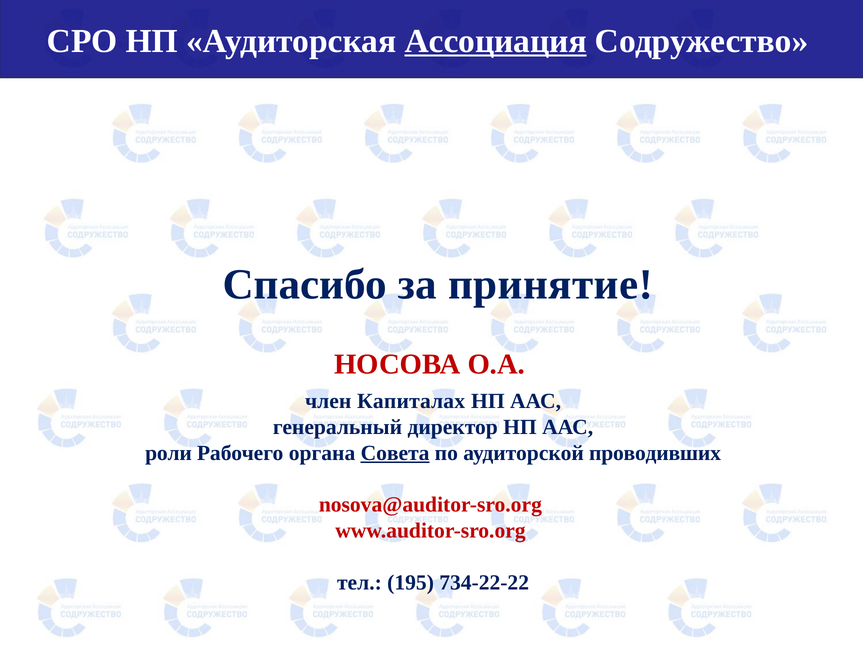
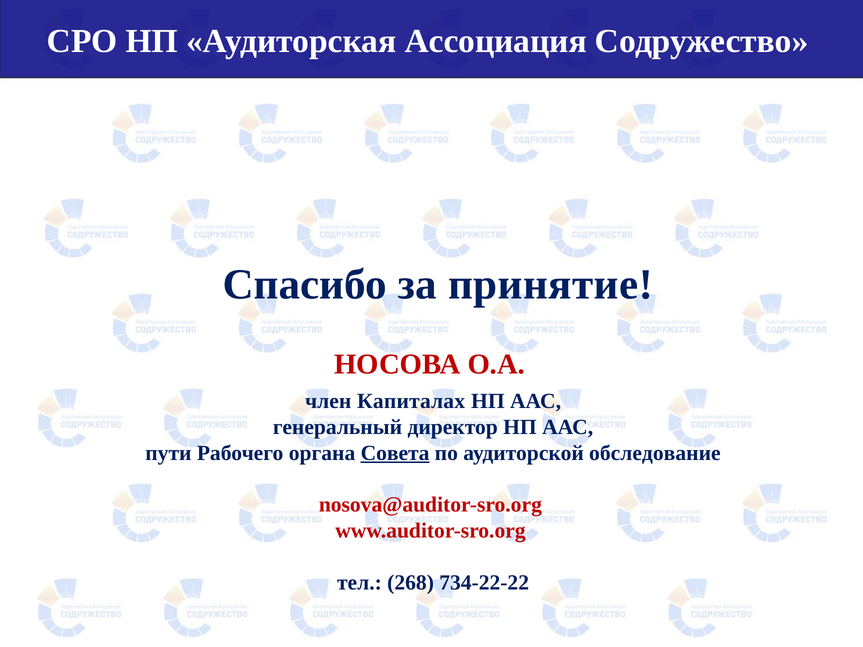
Ассоциация underline: present -> none
роли: роли -> пути
проводивших: проводивших -> обследование
195: 195 -> 268
